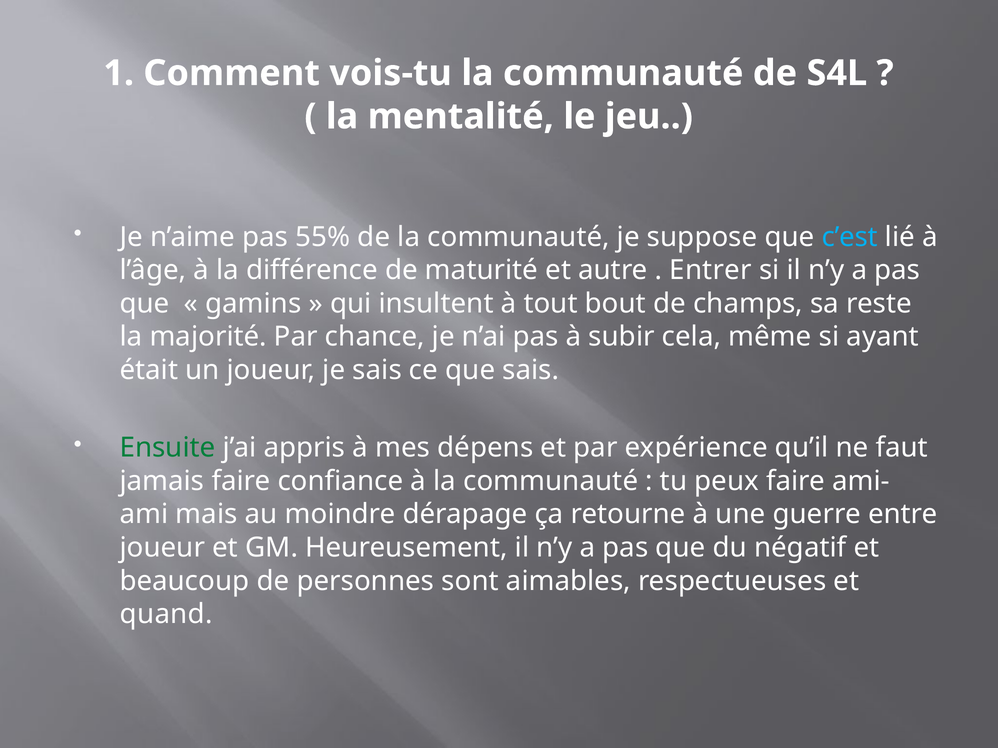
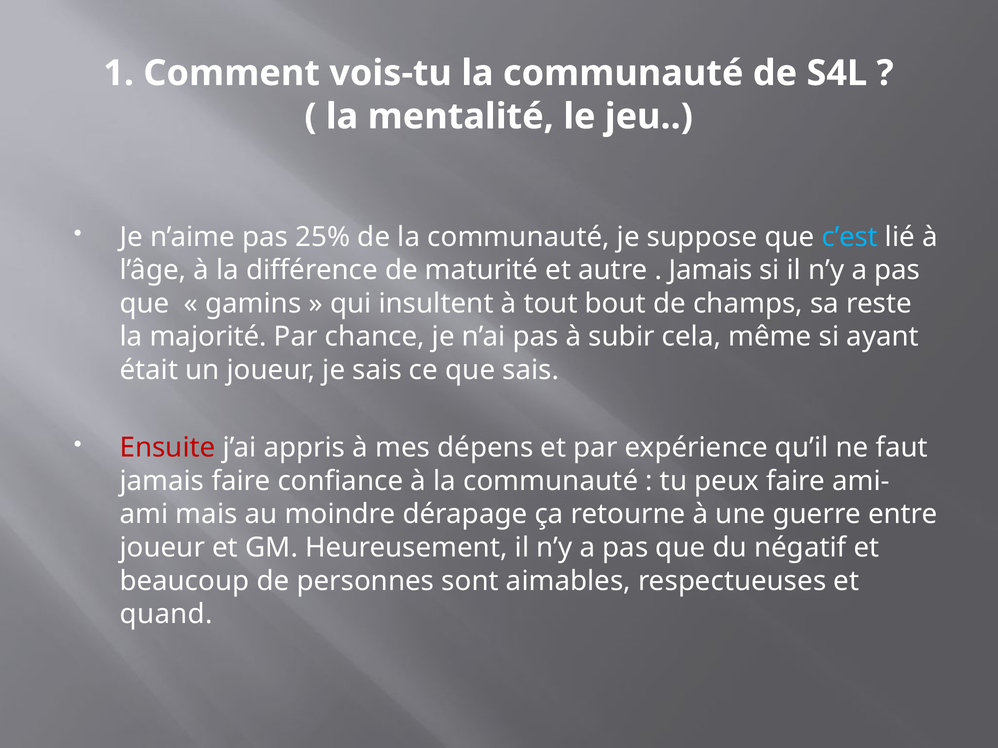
55%: 55% -> 25%
Entrer at (711, 270): Entrer -> Jamais
Ensuite colour: green -> red
